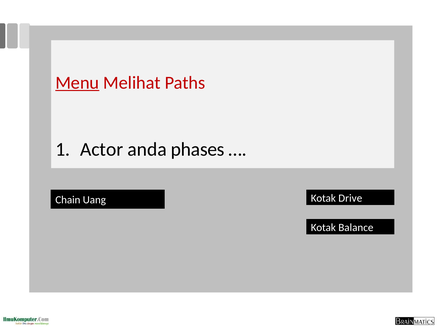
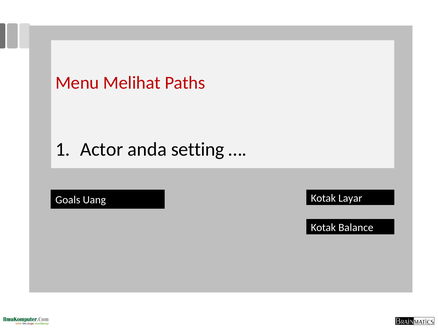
Menu underline: present -> none
phases: phases -> setting
Chain: Chain -> Goals
Drive: Drive -> Layar
